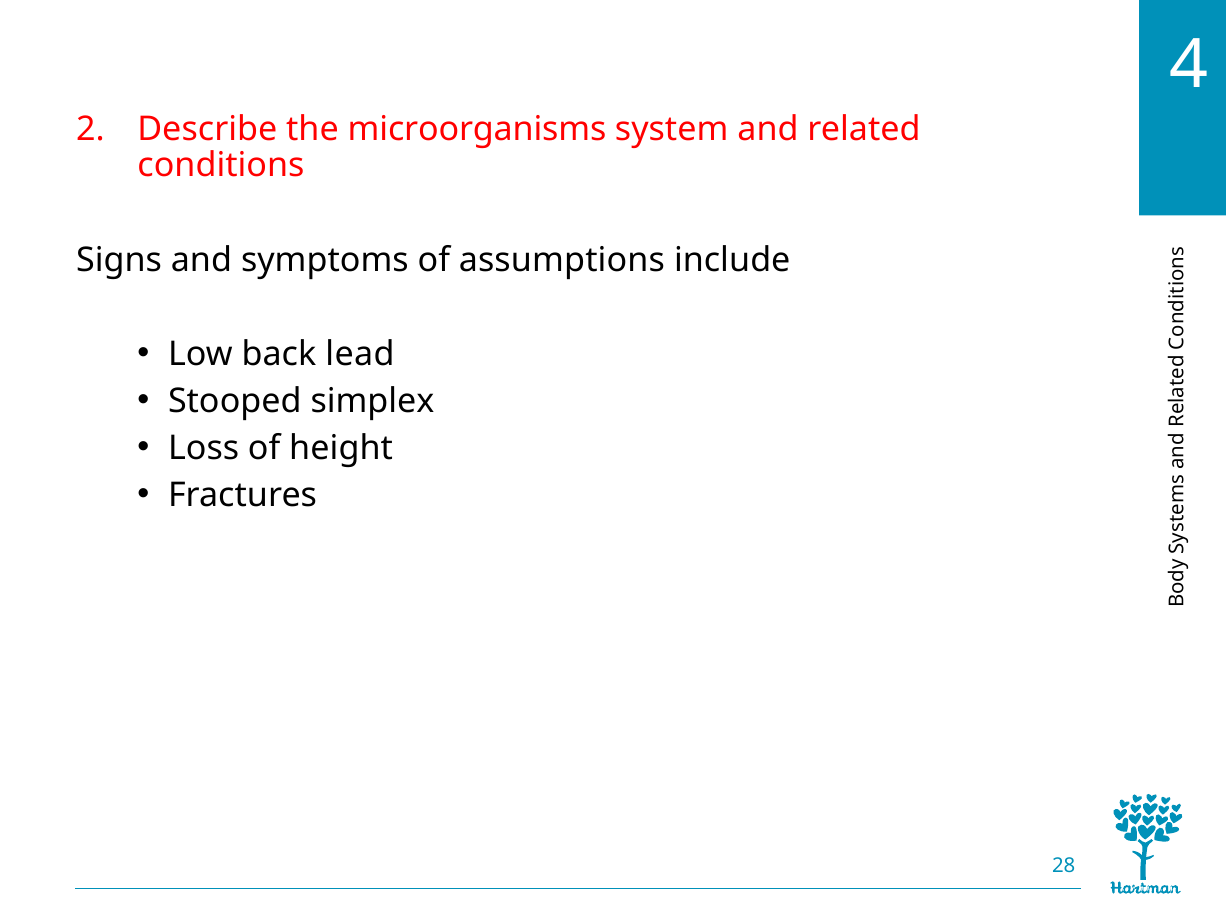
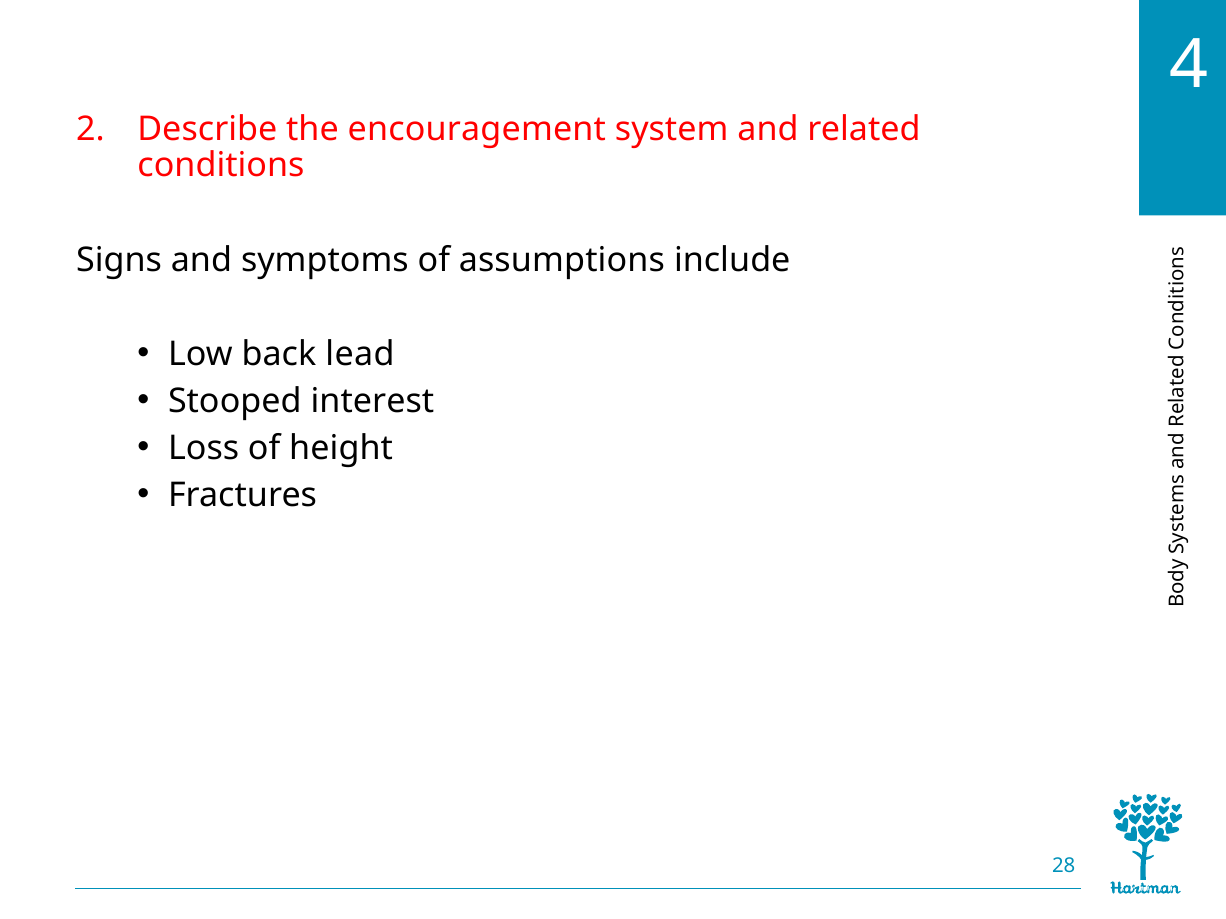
microorganisms: microorganisms -> encouragement
simplex: simplex -> interest
